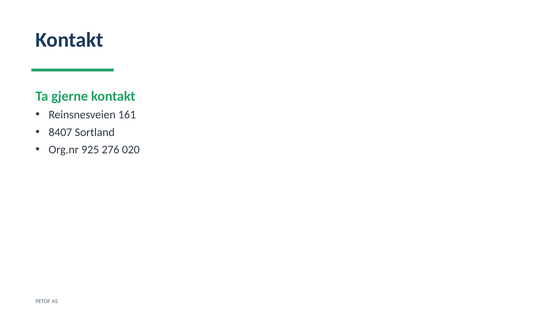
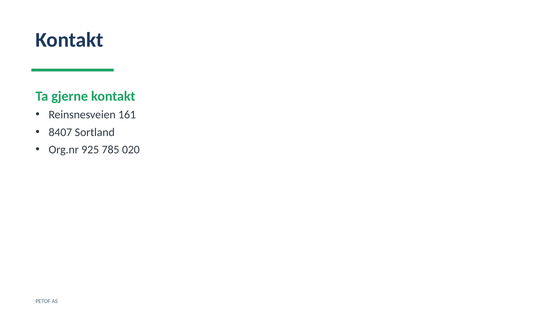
276: 276 -> 785
